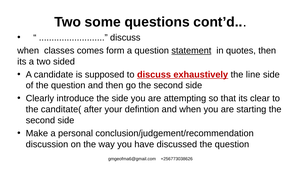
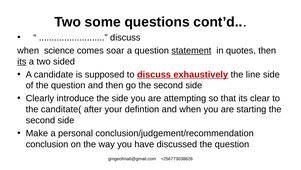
classes: classes -> science
form: form -> soar
its at (22, 61) underline: none -> present
discussion: discussion -> conclusion
